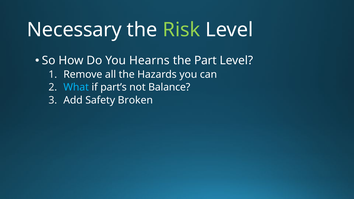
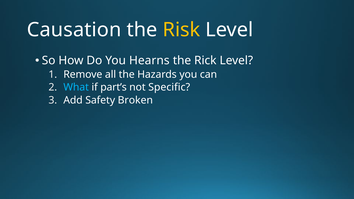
Necessary: Necessary -> Causation
Risk colour: light green -> yellow
Part: Part -> Rick
Balance: Balance -> Specific
